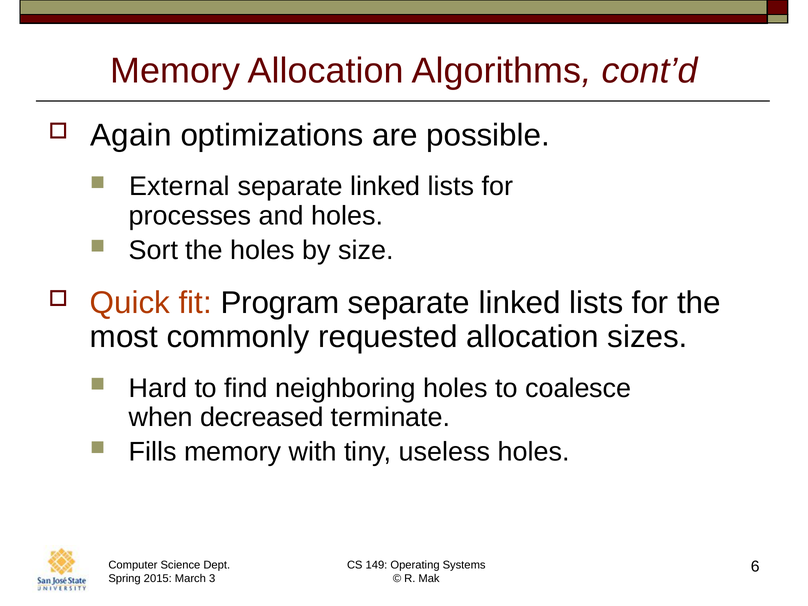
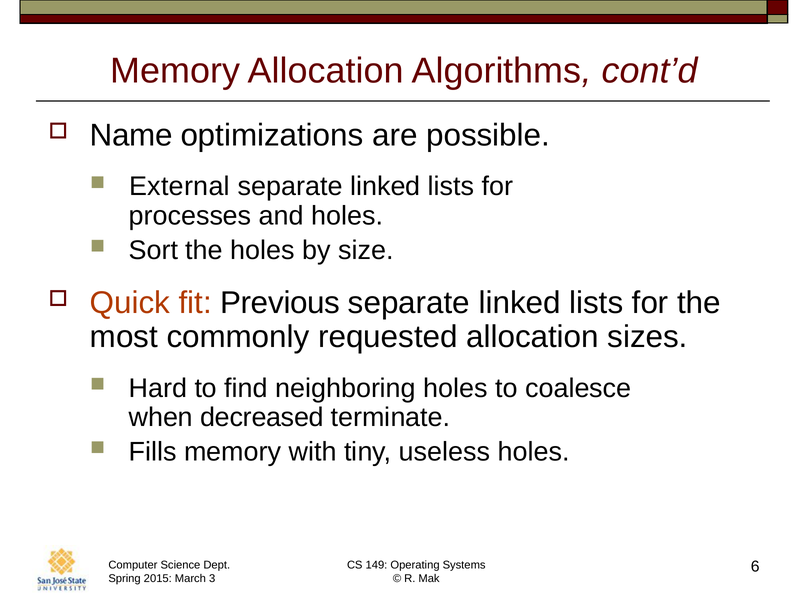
Again: Again -> Name
Program: Program -> Previous
